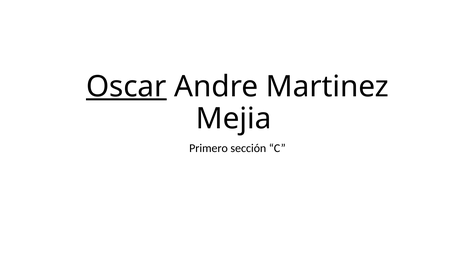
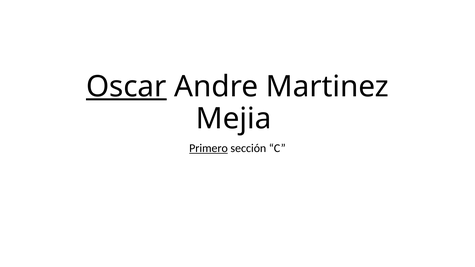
Primero underline: none -> present
